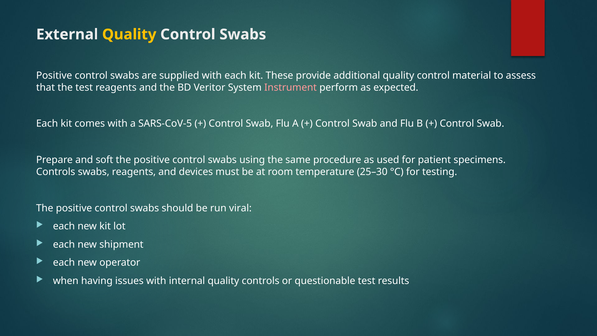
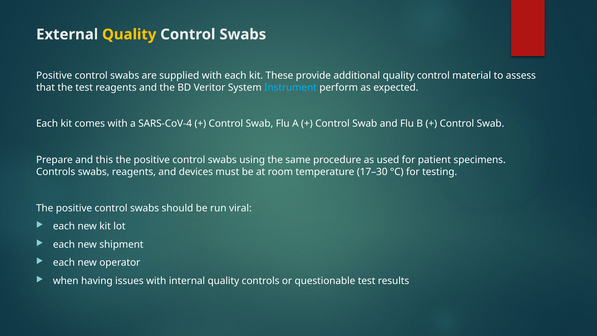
Instrument colour: pink -> light blue
SARS-CoV-5: SARS-CoV-5 -> SARS-CoV-4
soft: soft -> this
25–30: 25–30 -> 17–30
